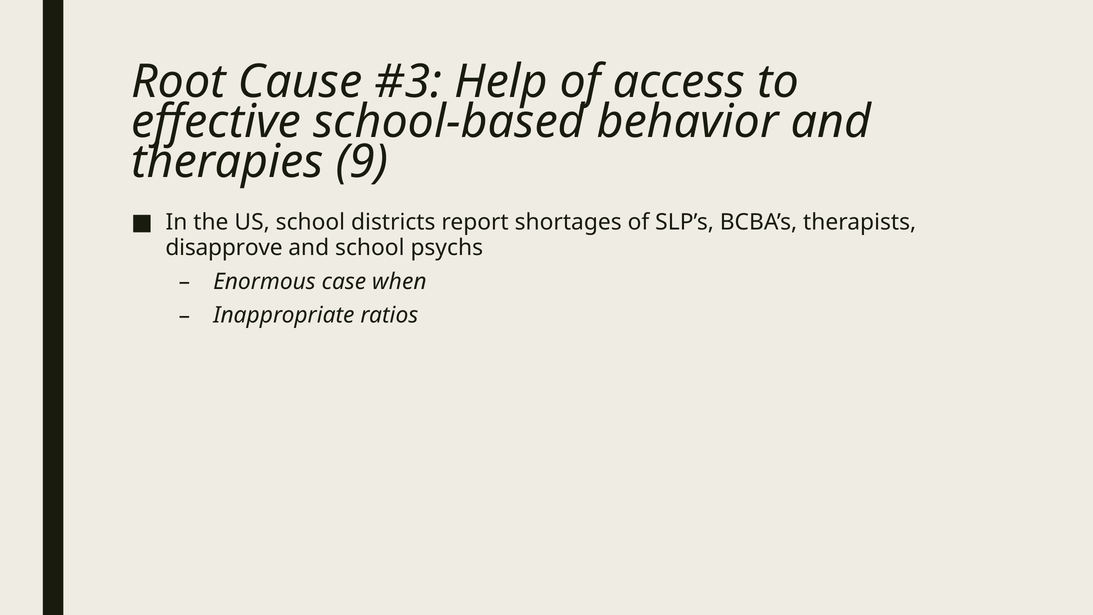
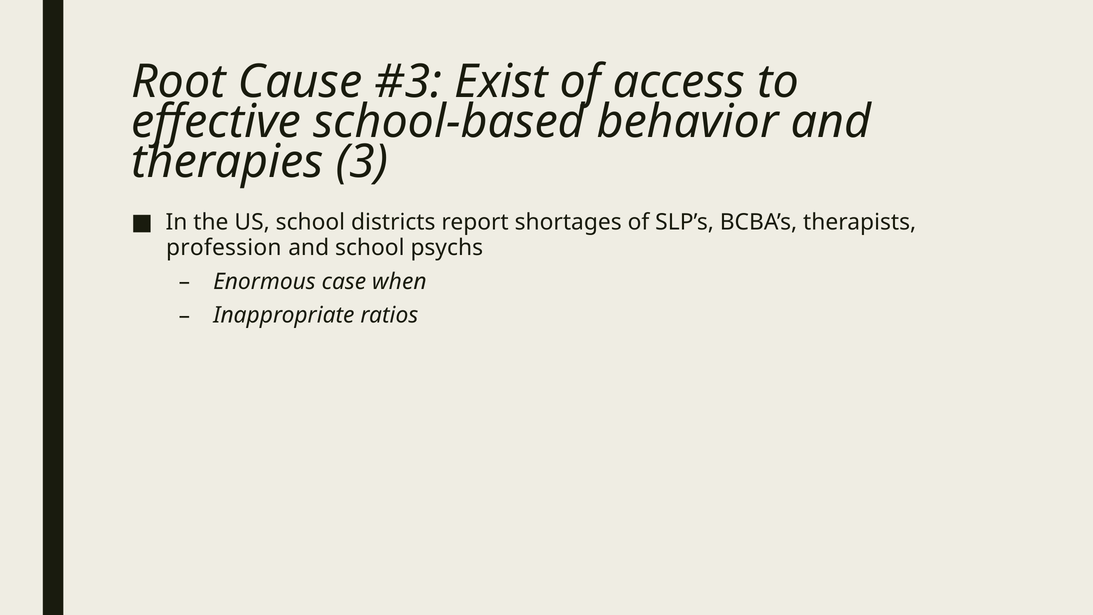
Help: Help -> Exist
9: 9 -> 3
disapprove: disapprove -> profession
